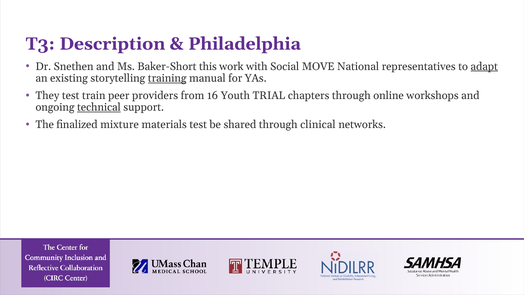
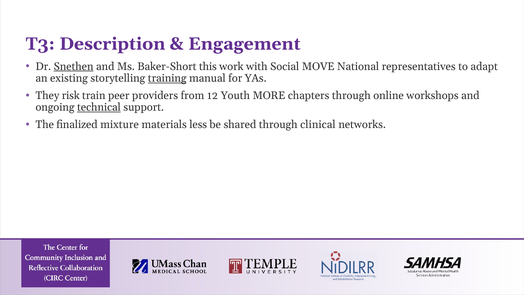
Philadelphia: Philadelphia -> Engagement
Snethen underline: none -> present
adapt underline: present -> none
They test: test -> risk
16: 16 -> 12
TRIAL: TRIAL -> MORE
materials test: test -> less
